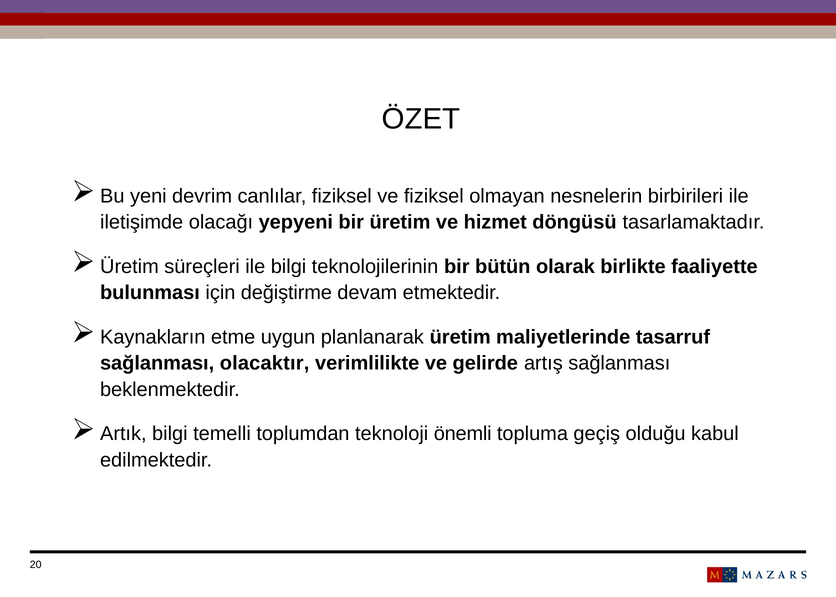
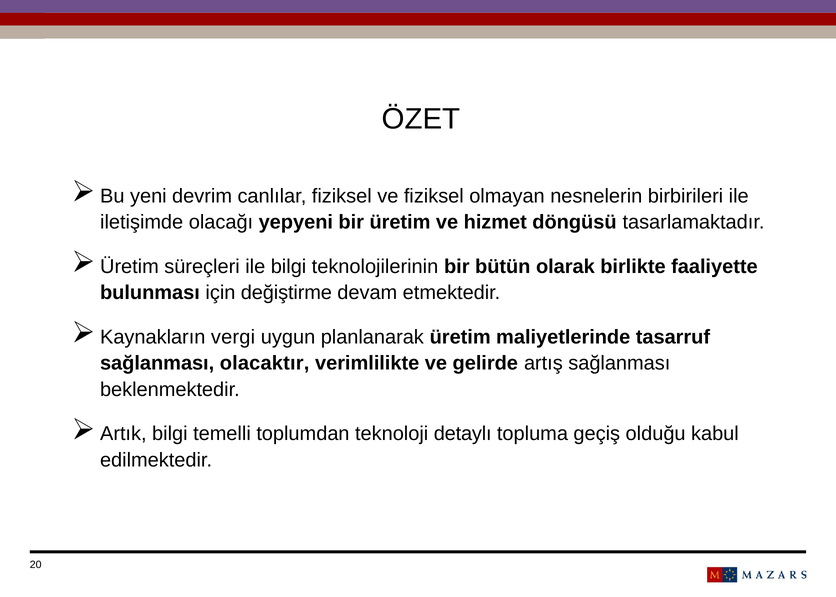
etme: etme -> vergi
önemli: önemli -> detaylı
